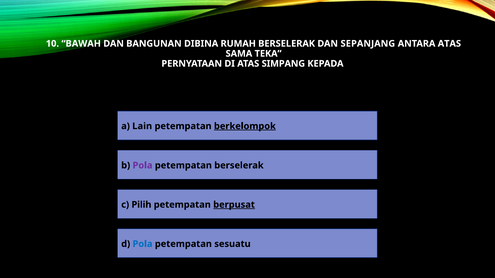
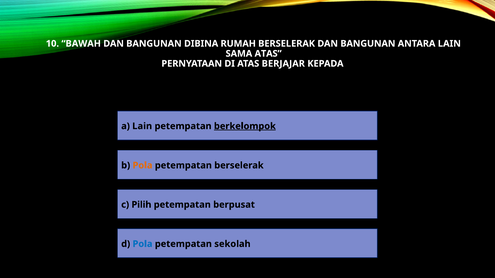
BERSELERAK DAN SEPANJANG: SEPANJANG -> BANGUNAN
ANTARA ATAS: ATAS -> LAIN
SAMA TEKA: TEKA -> ATAS
SIMPANG: SIMPANG -> BERJAJAR
Pola at (143, 166) colour: purple -> orange
berpusat underline: present -> none
sesuatu: sesuatu -> sekolah
